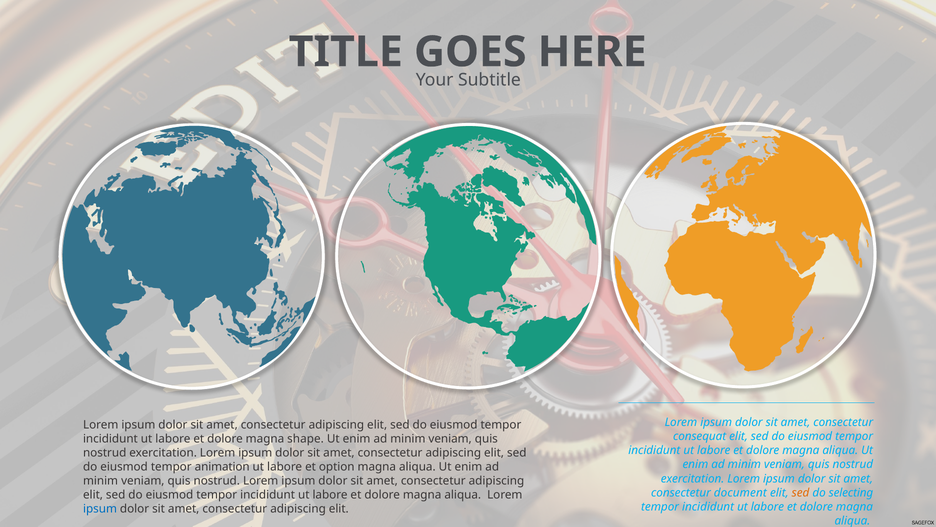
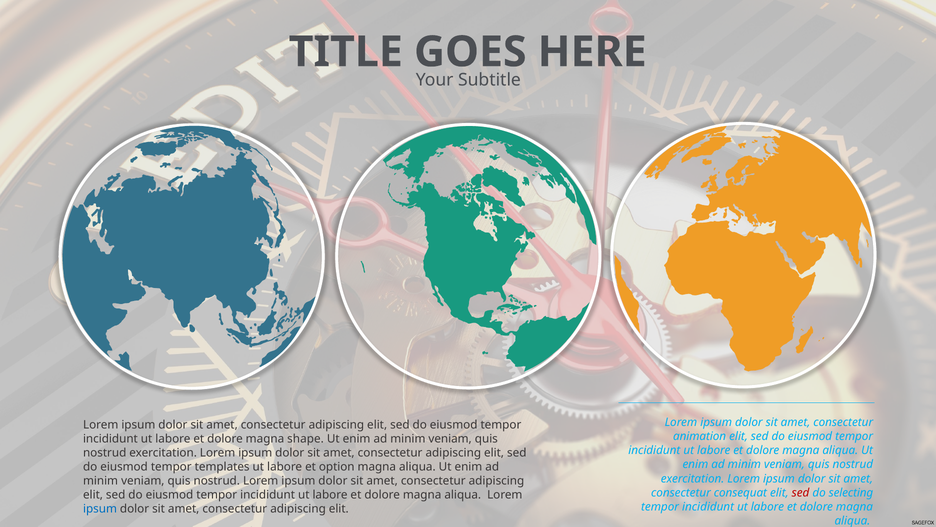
consequat: consequat -> animation
animation: animation -> templates
document: document -> consequat
sed at (801, 492) colour: orange -> red
